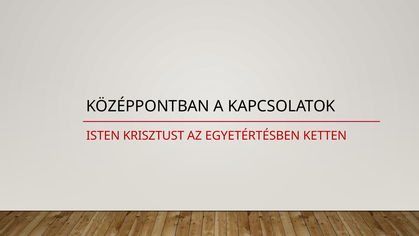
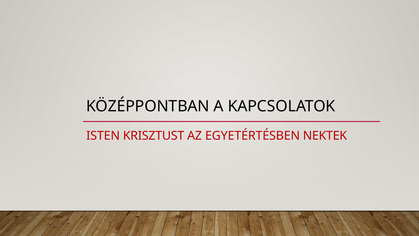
KETTEN: KETTEN -> NEKTEK
